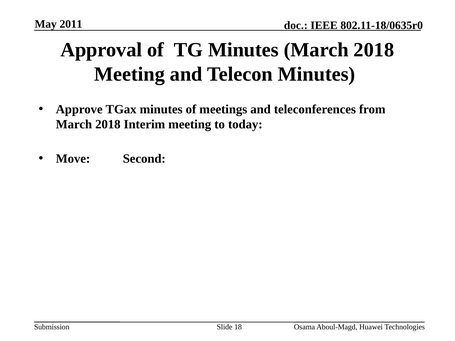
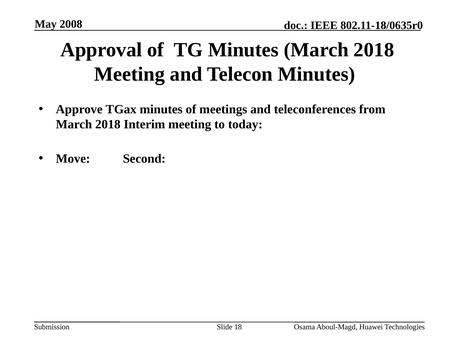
2011: 2011 -> 2008
